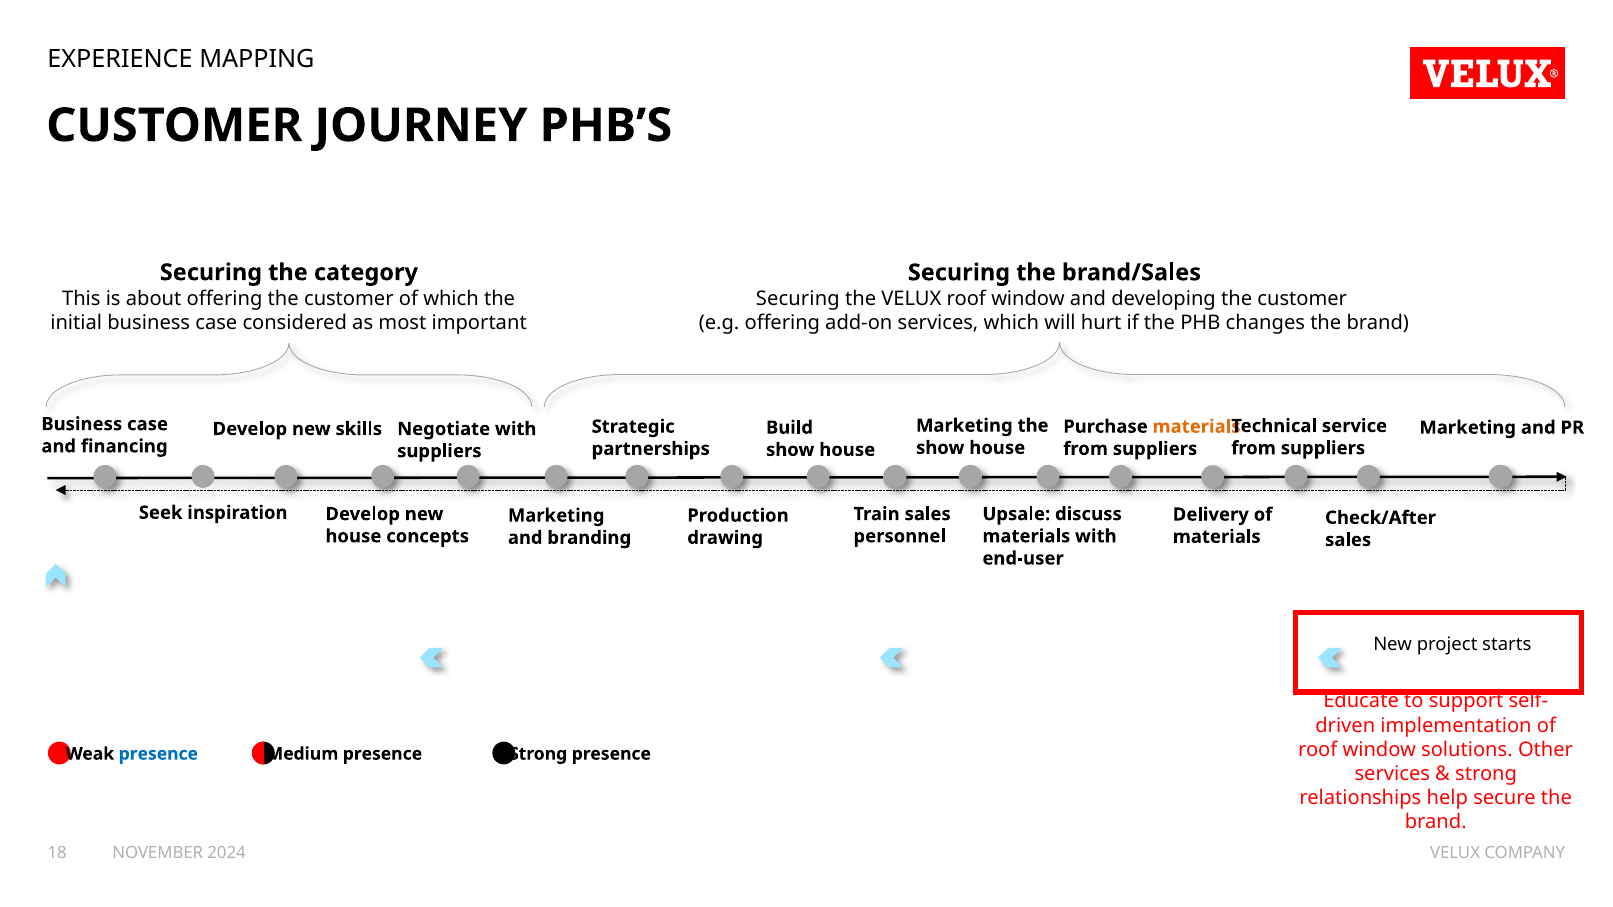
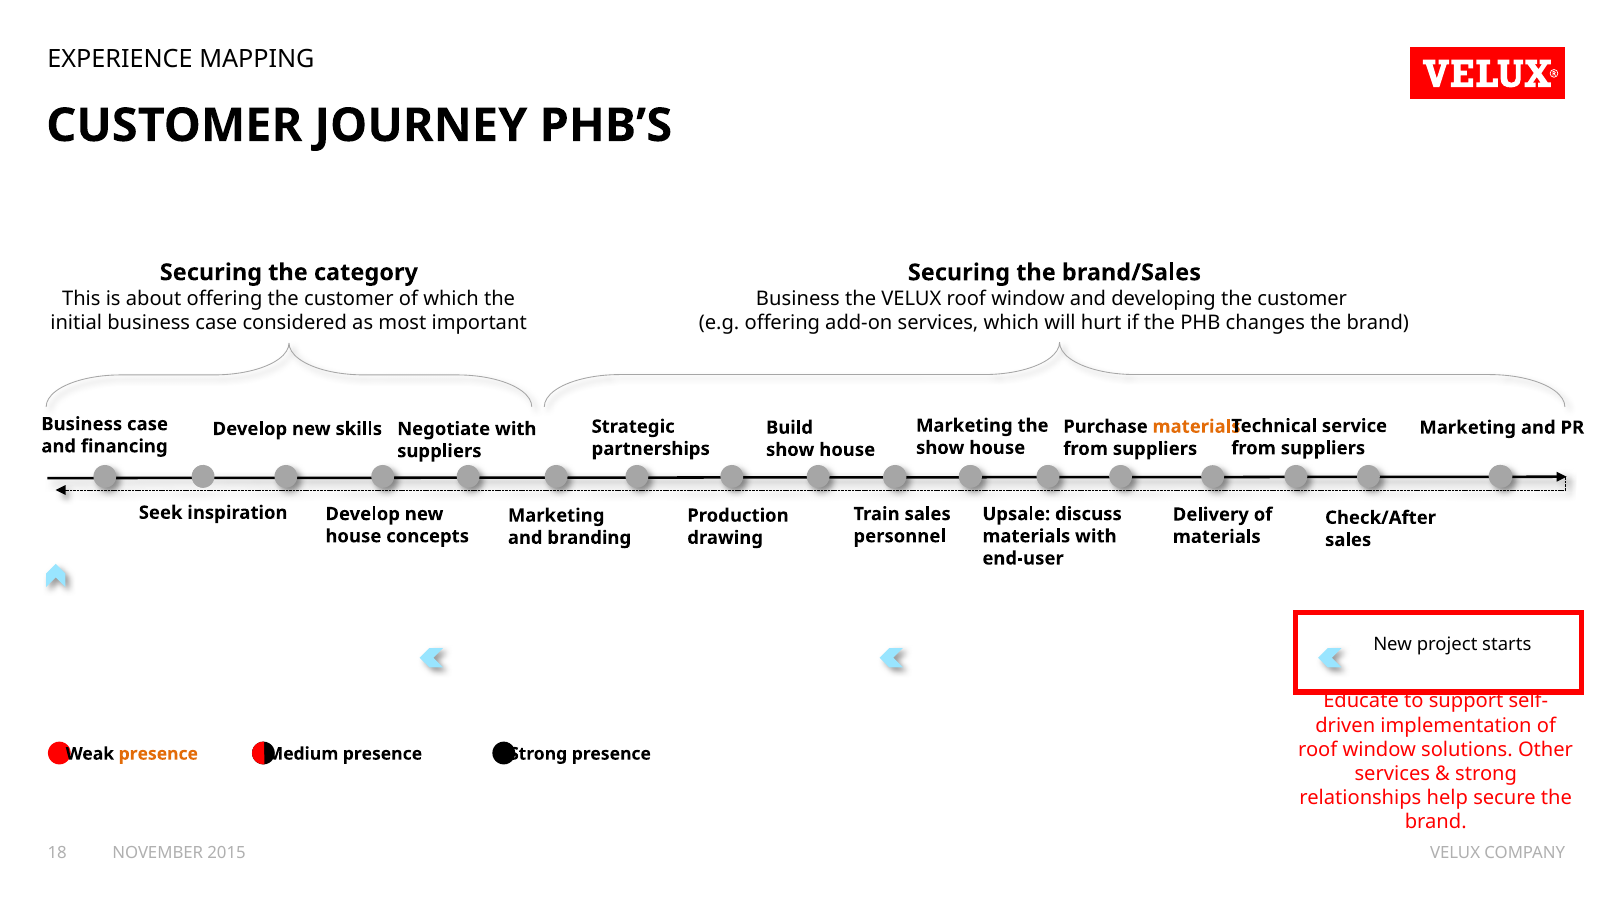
Securing at (798, 299): Securing -> Business
presence at (158, 754) colour: blue -> orange
2024: 2024 -> 2015
